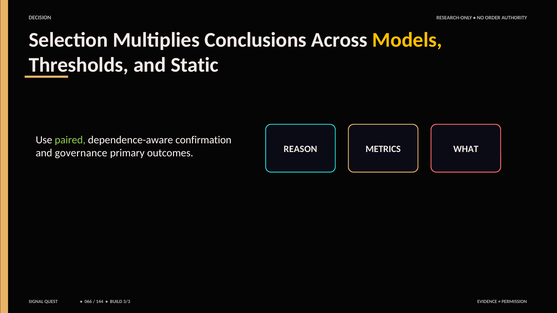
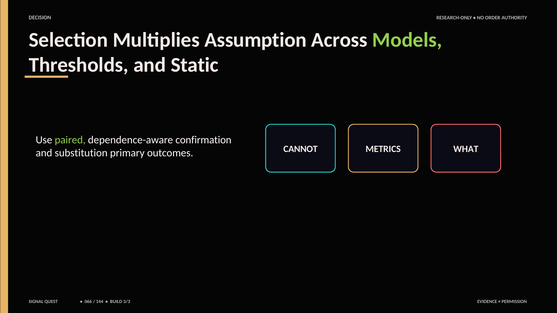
Conclusions: Conclusions -> Assumption
Models colour: yellow -> light green
governance: governance -> substitution
REASON: REASON -> CANNOT
